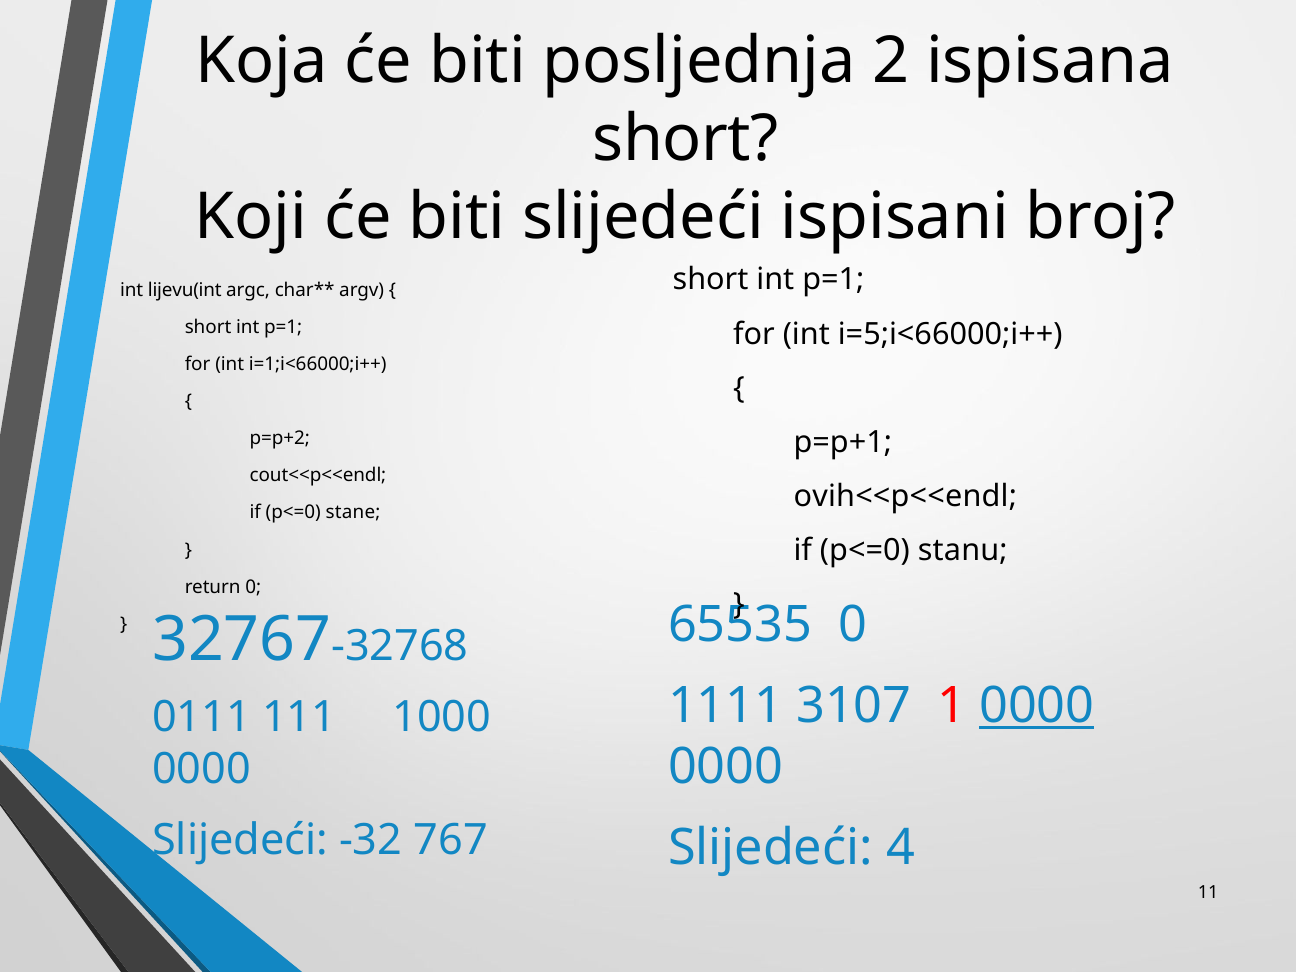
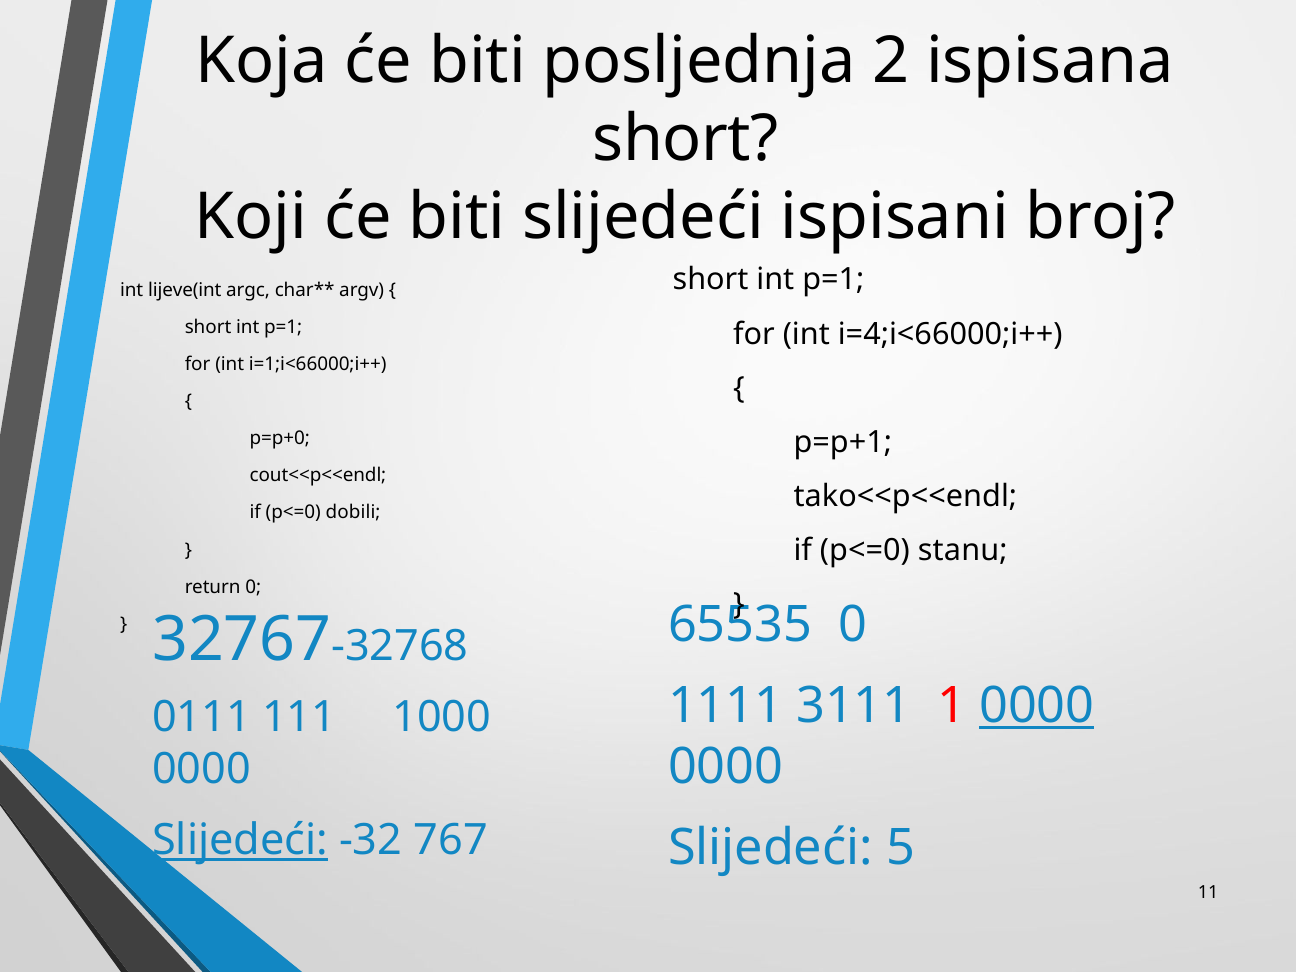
lijevu(int: lijevu(int -> lijeve(int
i=5;i<66000;i++: i=5;i<66000;i++ -> i=4;i<66000;i++
p=p+2: p=p+2 -> p=p+0
ovih<<p<<endl: ovih<<p<<endl -> tako<<p<<endl
stane: stane -> dobili
3107: 3107 -> 3111
Slijedeći at (240, 841) underline: none -> present
4: 4 -> 5
